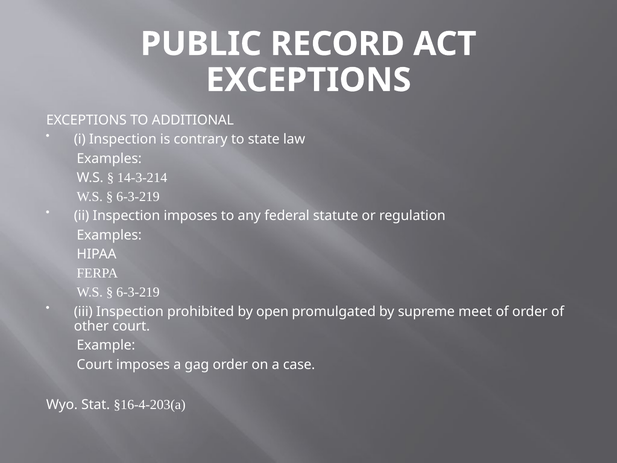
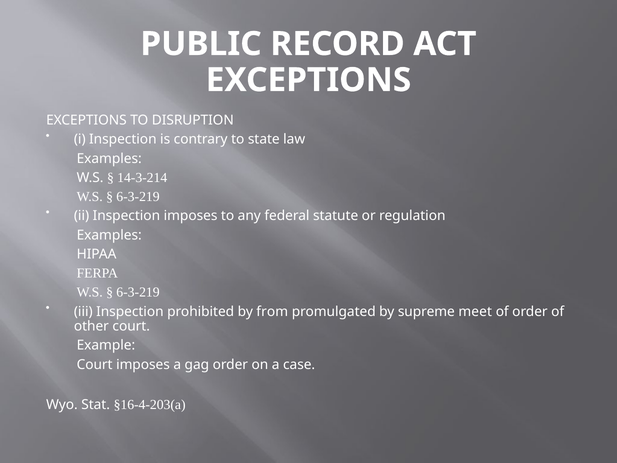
ADDITIONAL: ADDITIONAL -> DISRUPTION
open: open -> from
